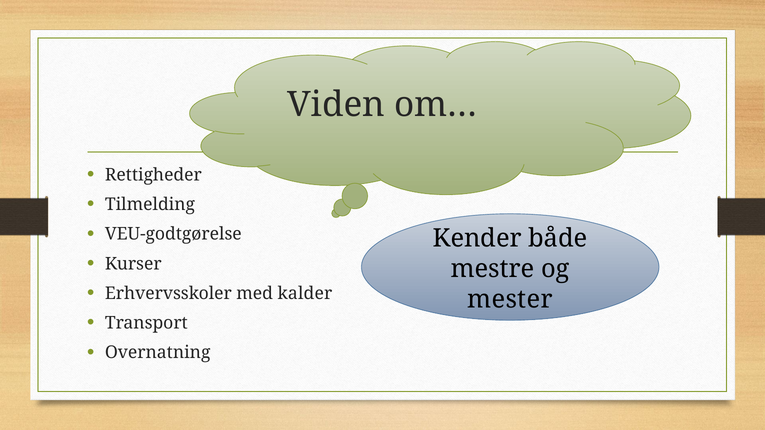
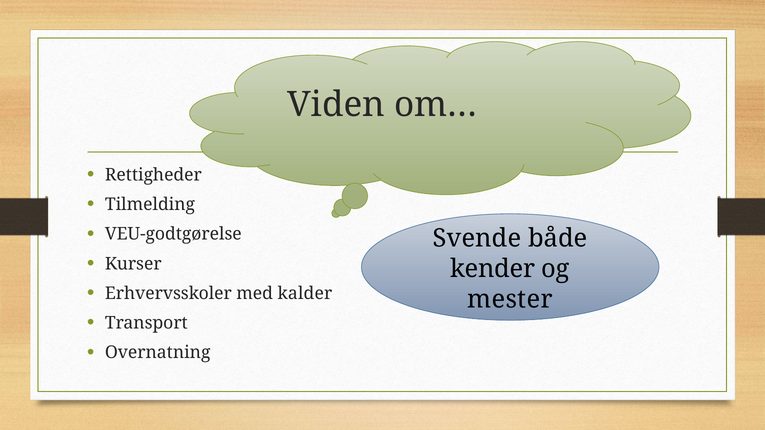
Kender: Kender -> Svende
mestre: mestre -> kender
